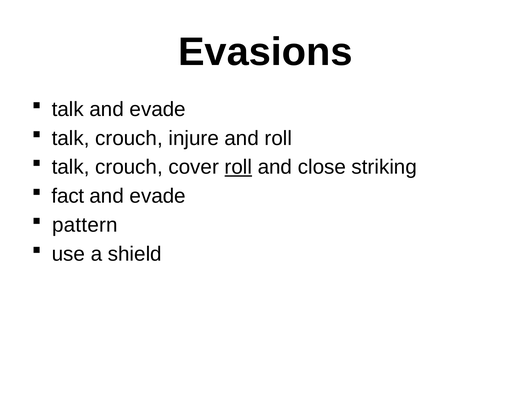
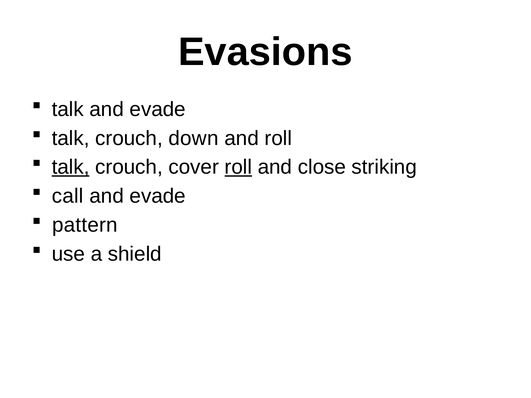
injure: injure -> down
talk at (71, 167) underline: none -> present
fact: fact -> call
